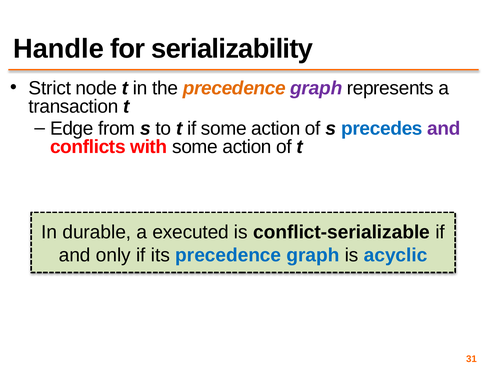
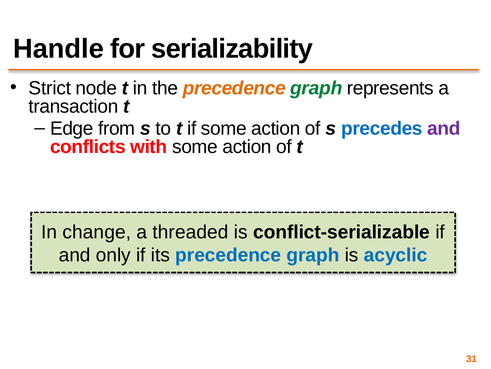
graph at (316, 88) colour: purple -> green
durable: durable -> change
executed: executed -> threaded
